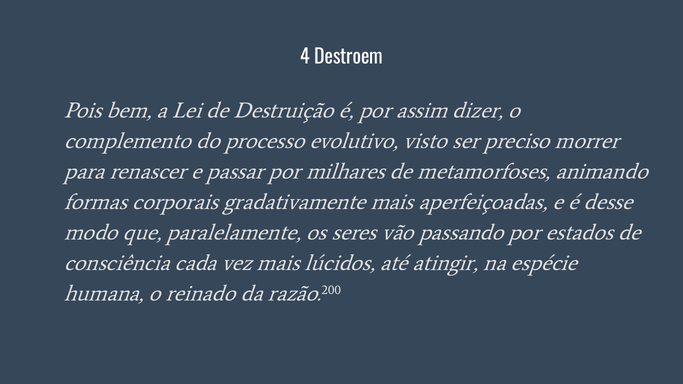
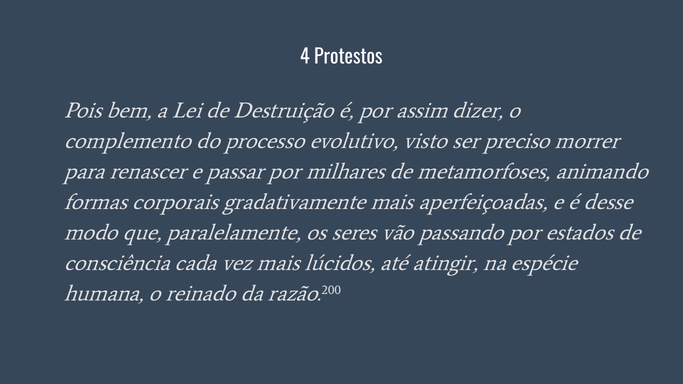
Destroem: Destroem -> Protestos
